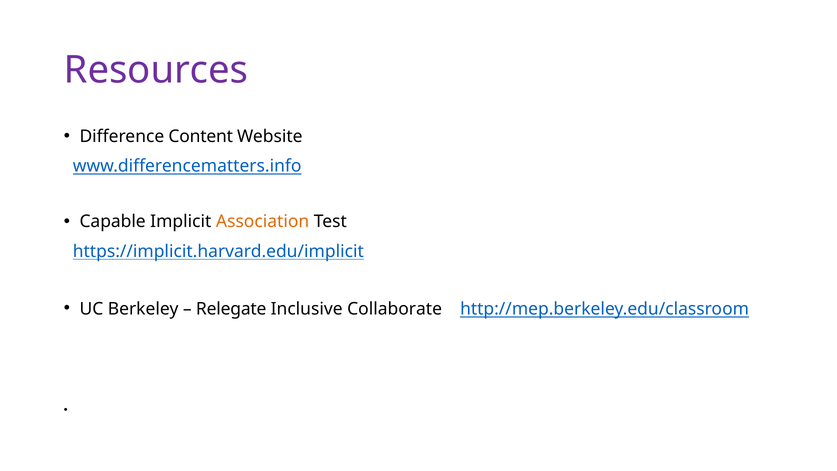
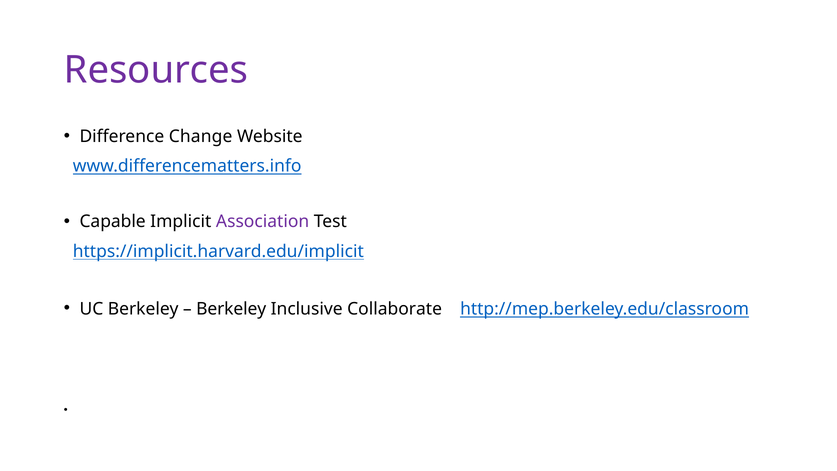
Content: Content -> Change
Association colour: orange -> purple
Relegate at (231, 309): Relegate -> Berkeley
